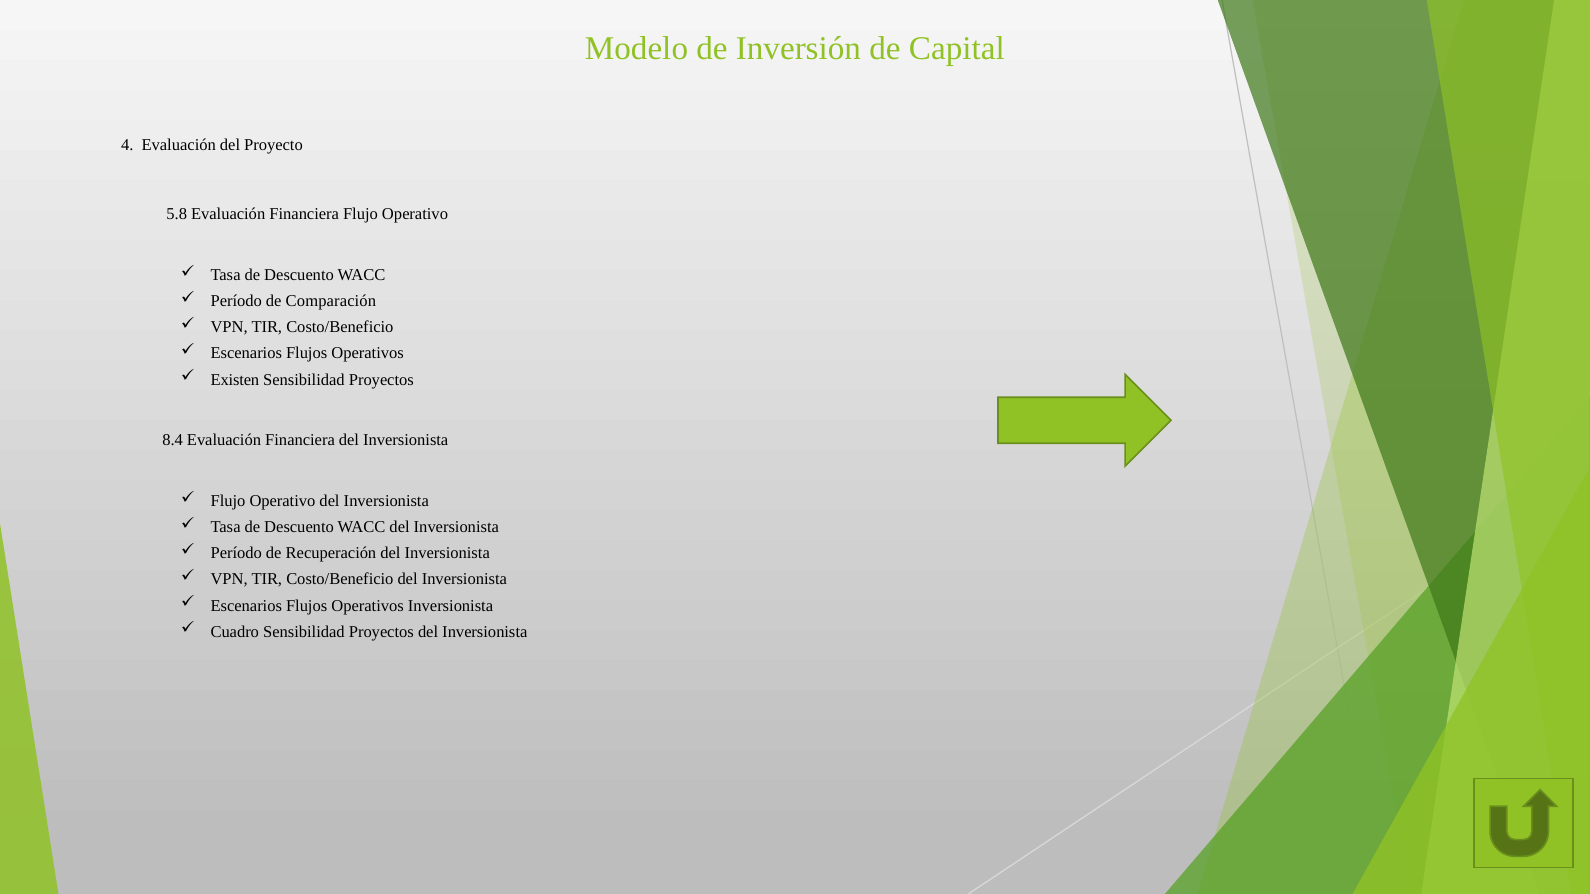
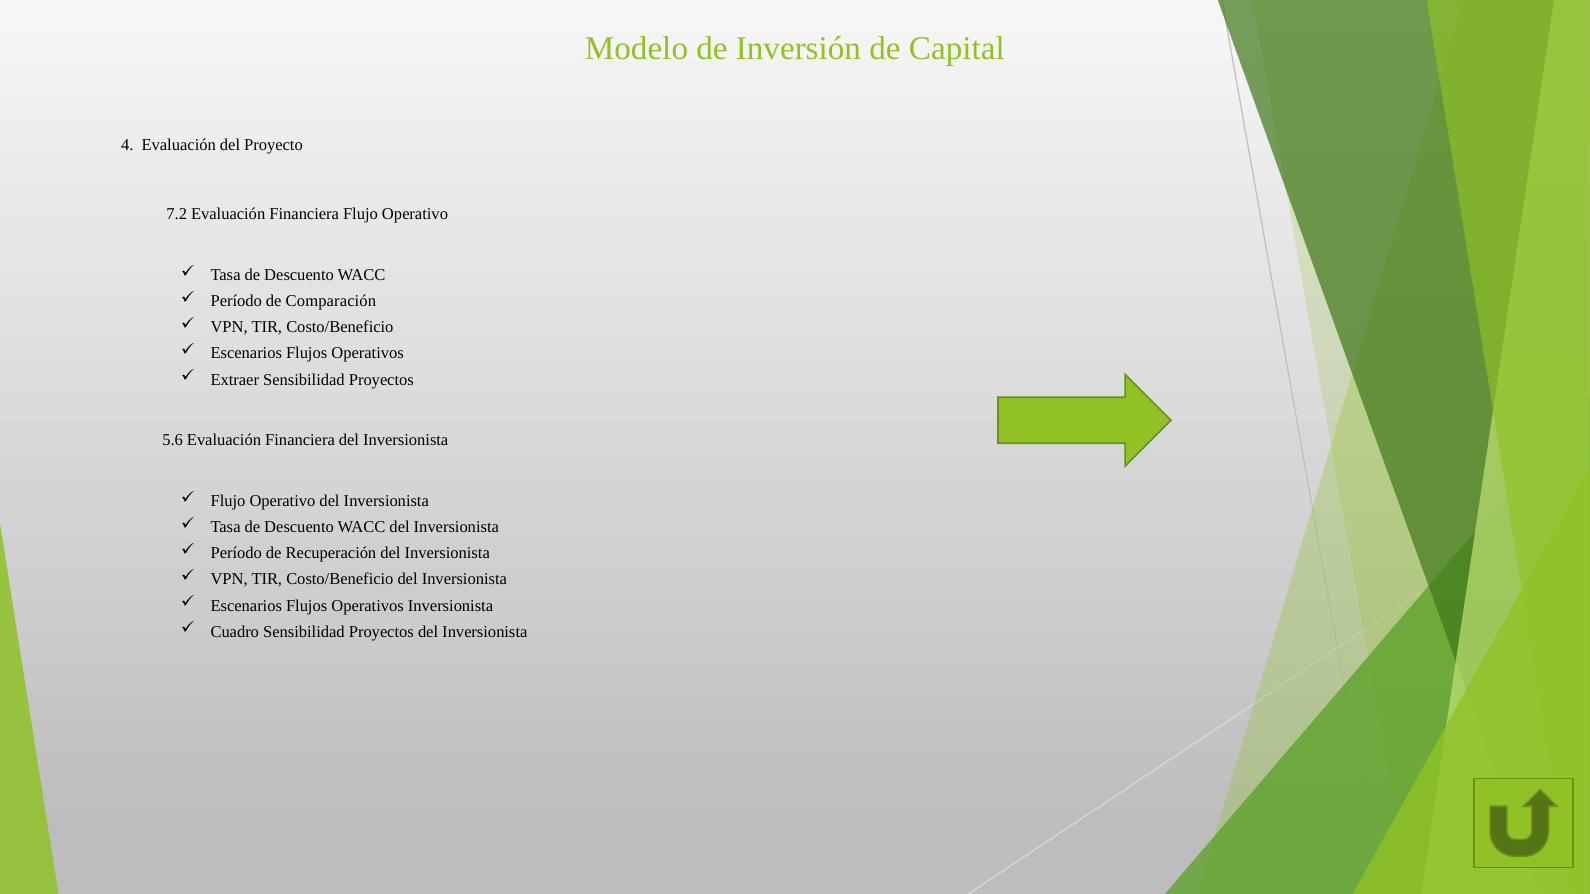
5.8: 5.8 -> 7.2
Existen: Existen -> Extraer
8.4: 8.4 -> 5.6
